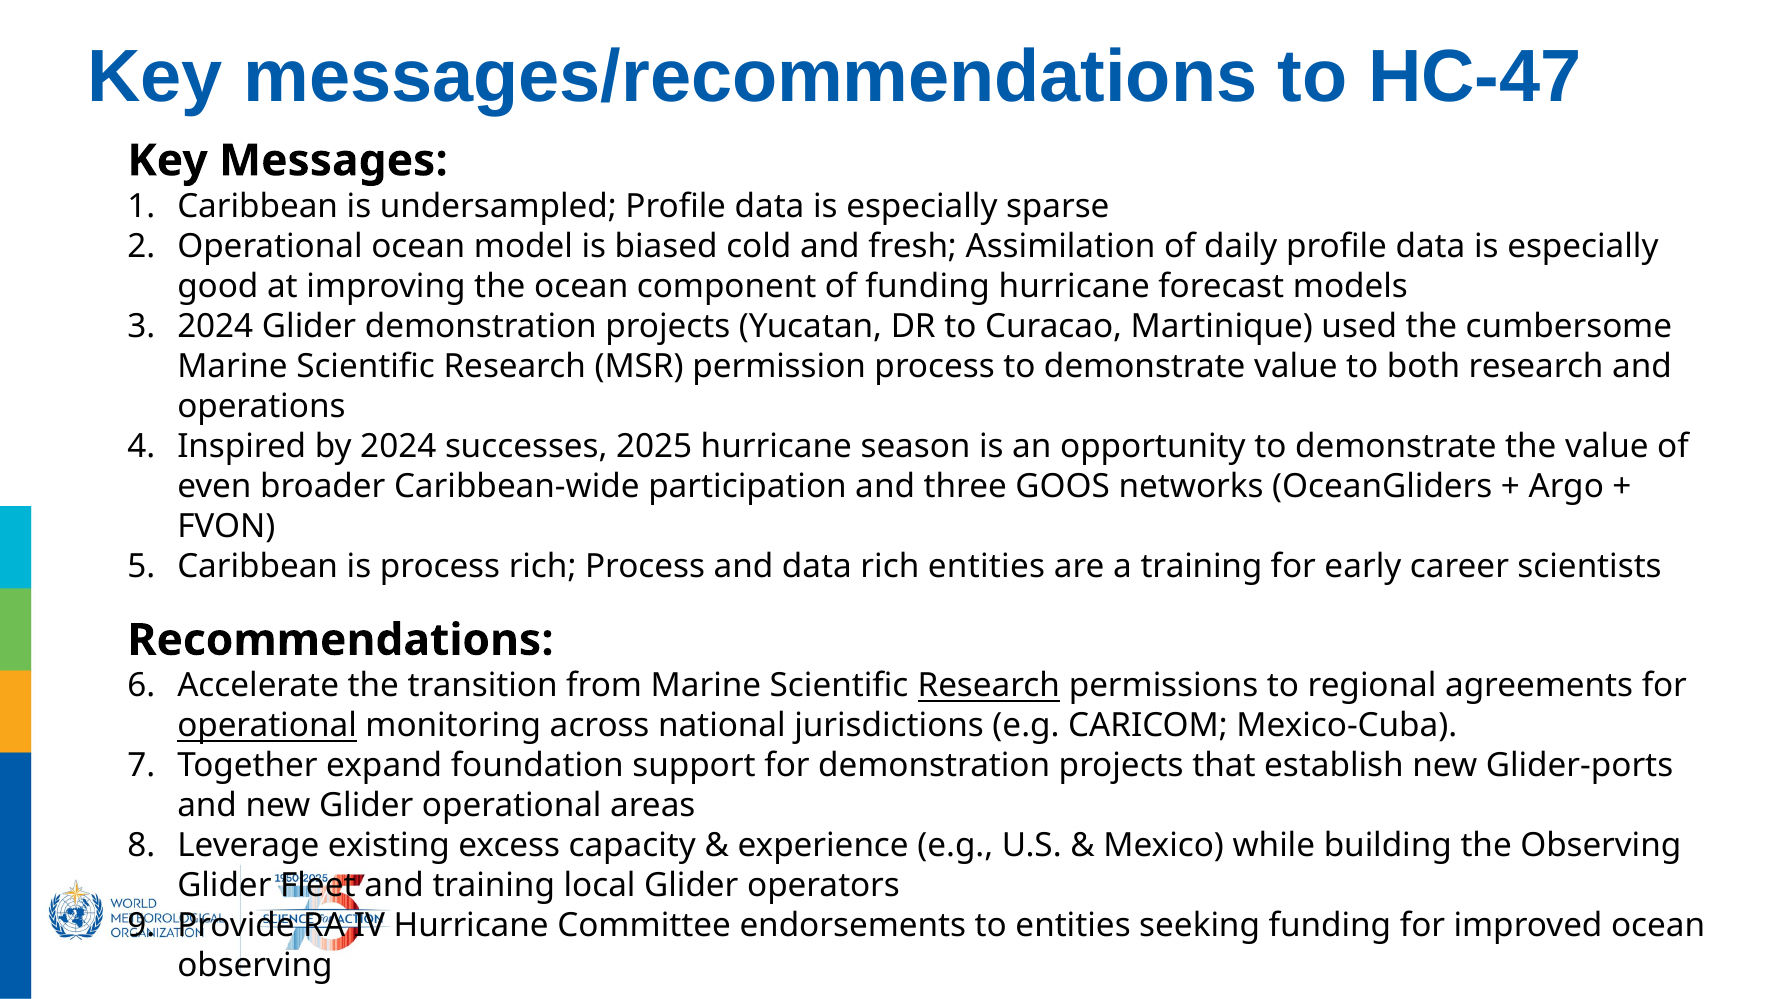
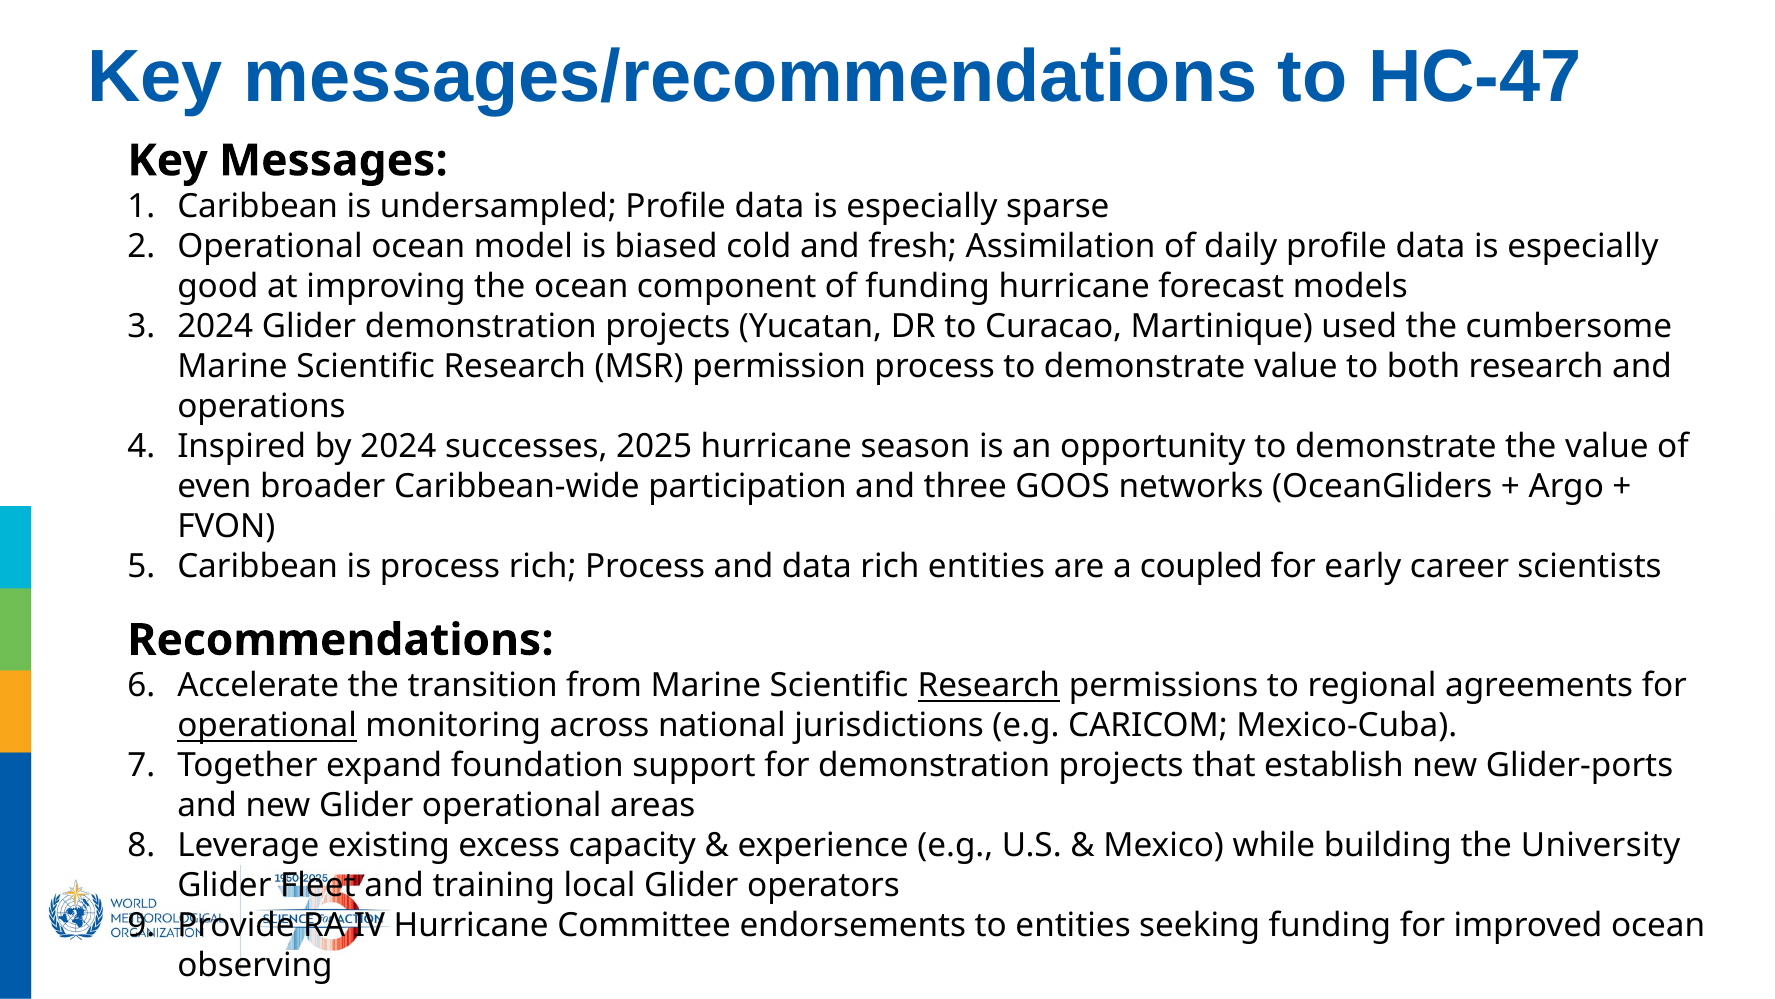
a training: training -> coupled
the Observing: Observing -> University
